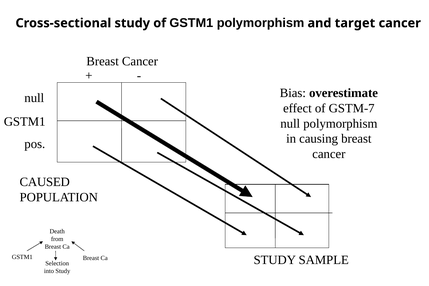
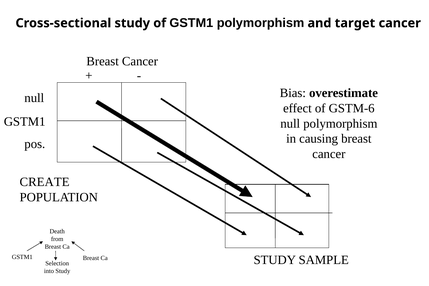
GSTM-7: GSTM-7 -> GSTM-6
CAUSED: CAUSED -> CREATE
